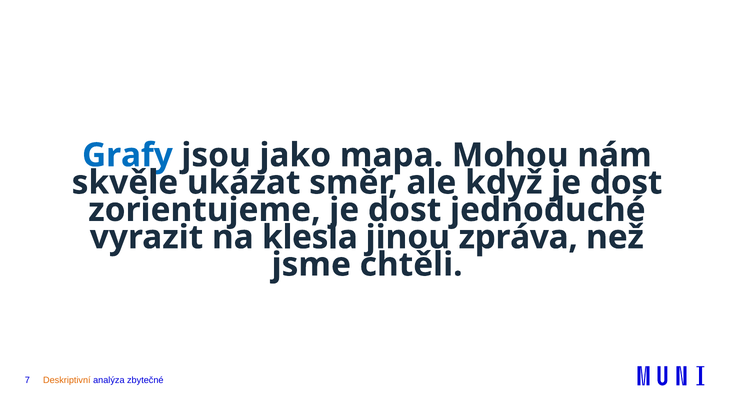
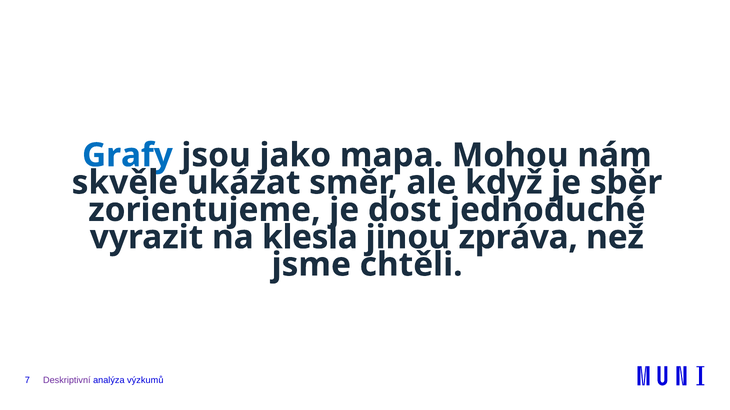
když je dost: dost -> sběr
Deskriptivní colour: orange -> purple
zbytečné: zbytečné -> výzkumů
